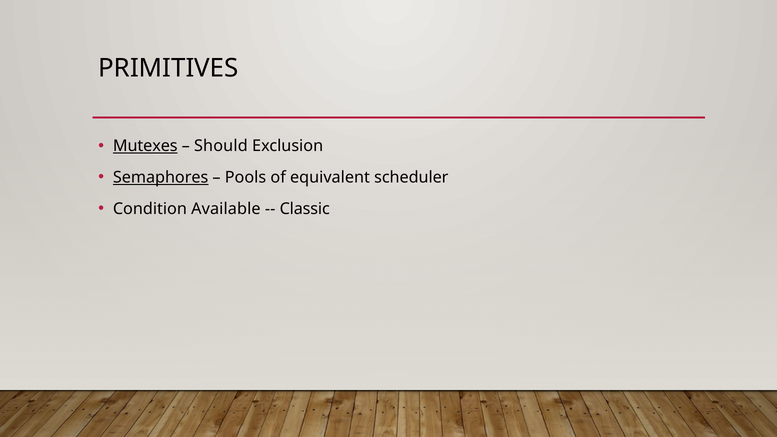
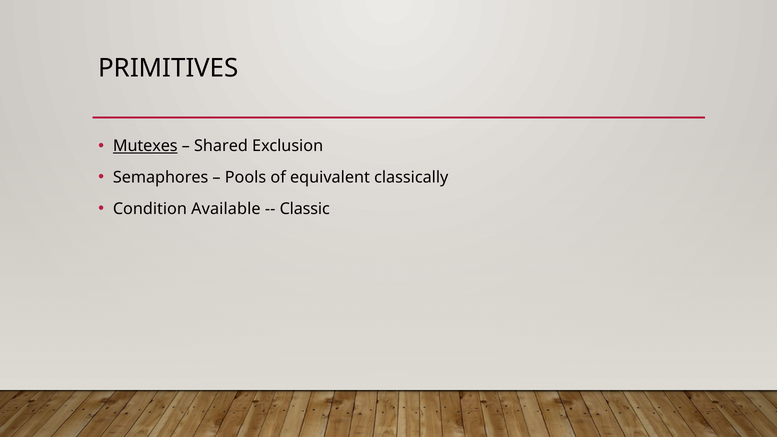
Should: Should -> Shared
Semaphores underline: present -> none
scheduler: scheduler -> classically
